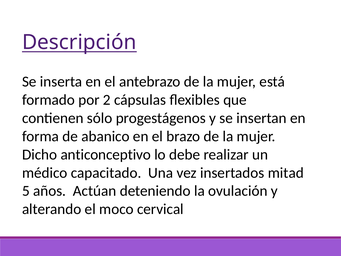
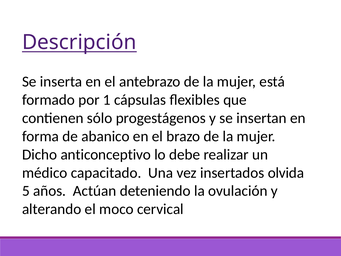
2: 2 -> 1
mitad: mitad -> olvida
